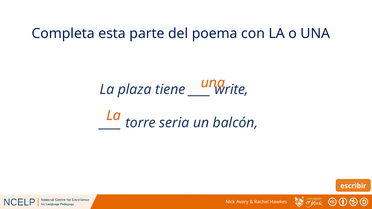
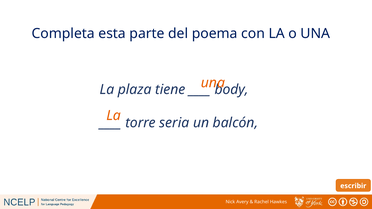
write: write -> body
